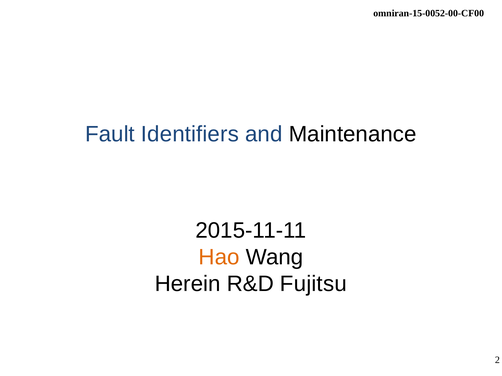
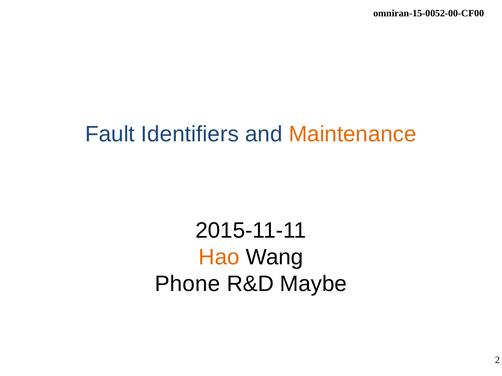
Maintenance colour: black -> orange
Herein: Herein -> Phone
Fujitsu: Fujitsu -> Maybe
